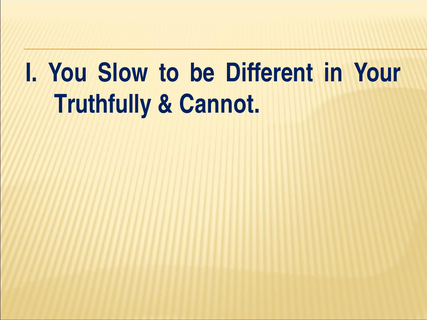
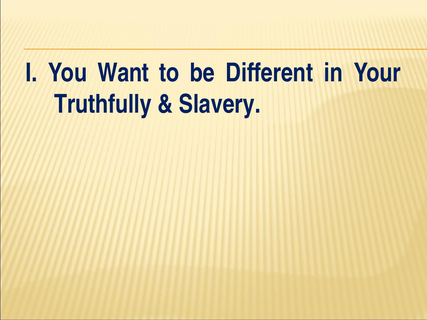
Slow: Slow -> Want
Cannot: Cannot -> Slavery
